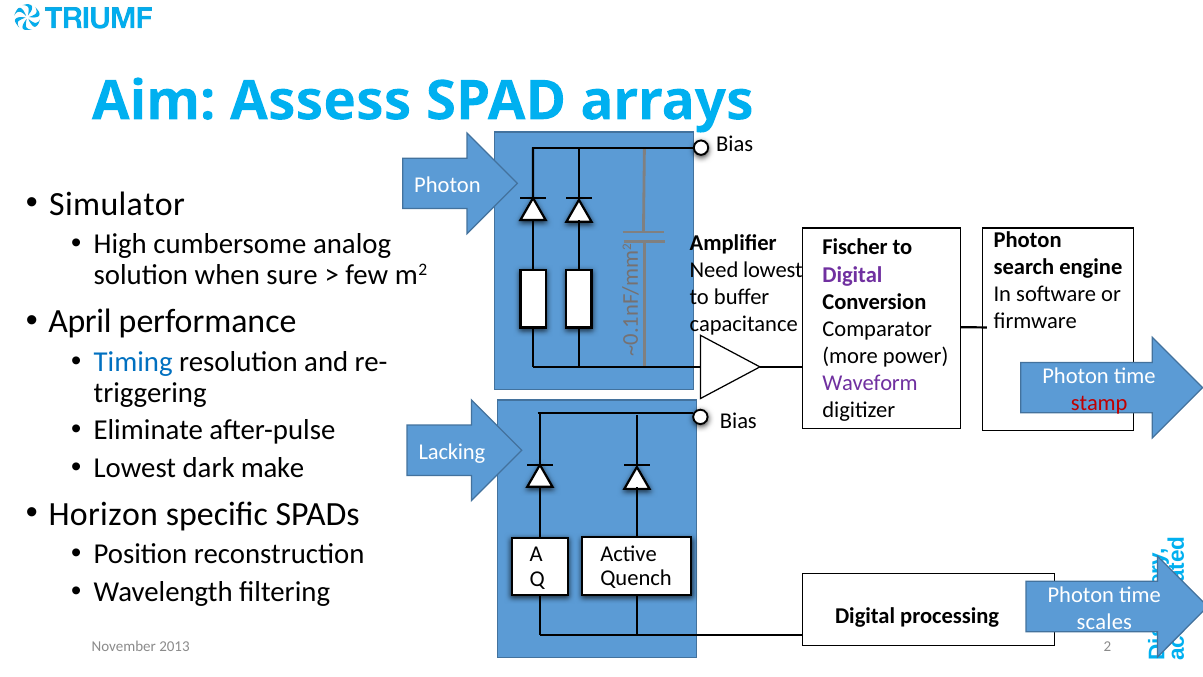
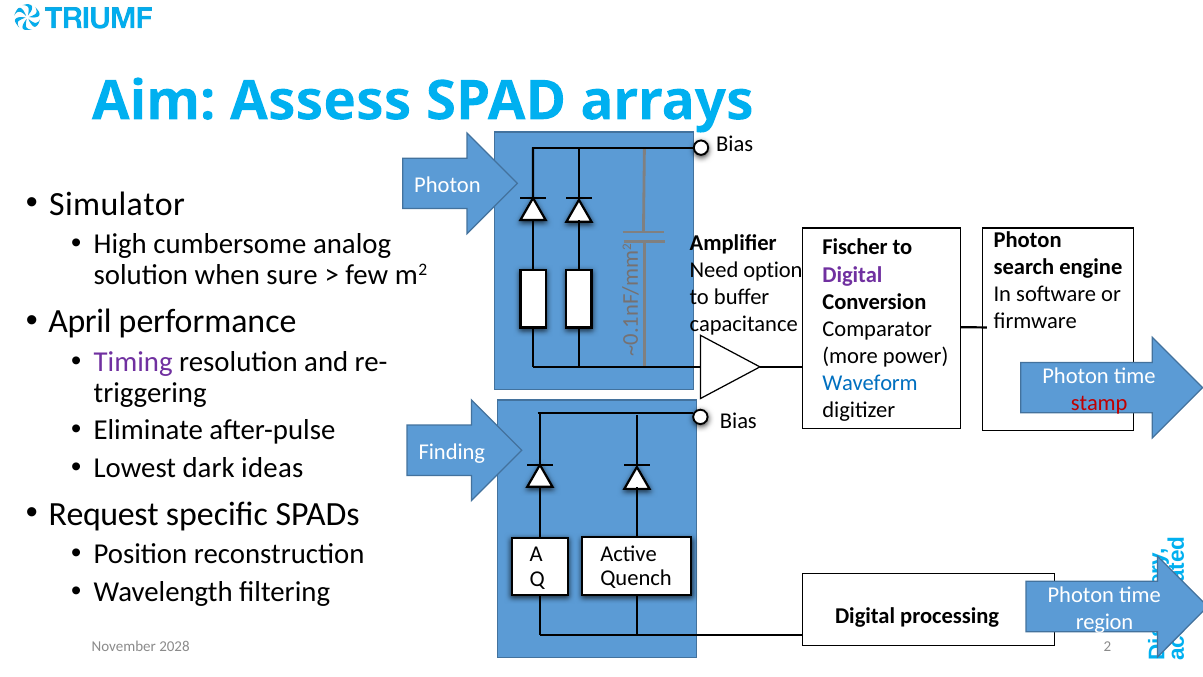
Need lowest: lowest -> option
Timing colour: blue -> purple
Waveform colour: purple -> blue
Lacking: Lacking -> Finding
make: make -> ideas
Horizon: Horizon -> Request
scales: scales -> region
2013: 2013 -> 2028
